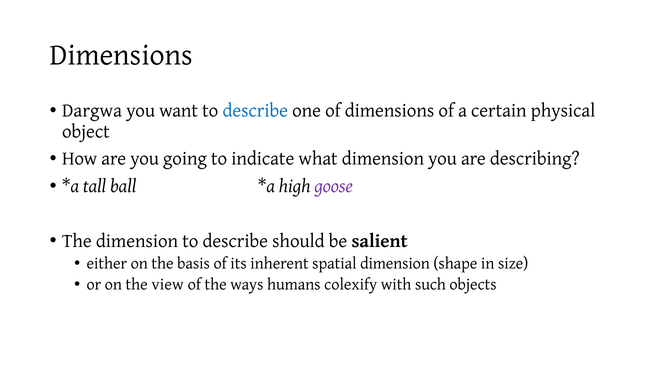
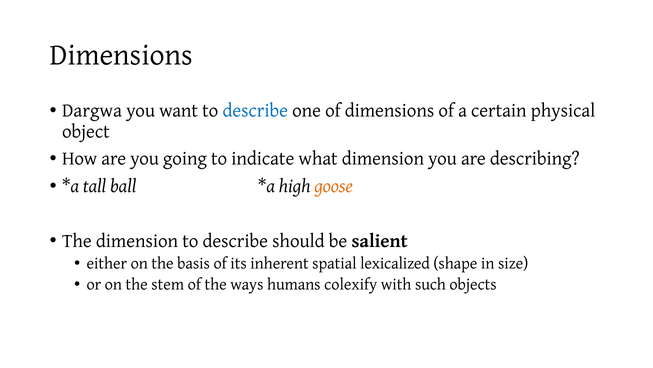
goose colour: purple -> orange
spatial dimension: dimension -> lexicalized
view: view -> stem
